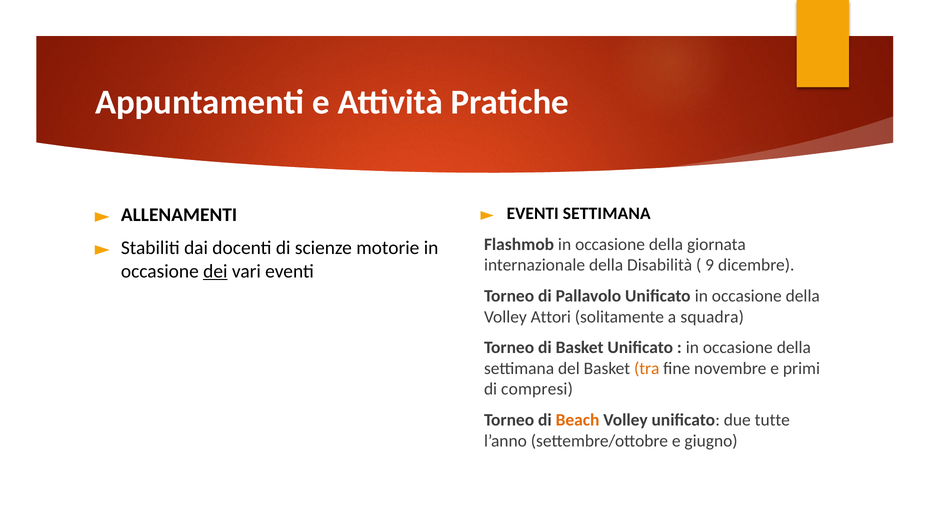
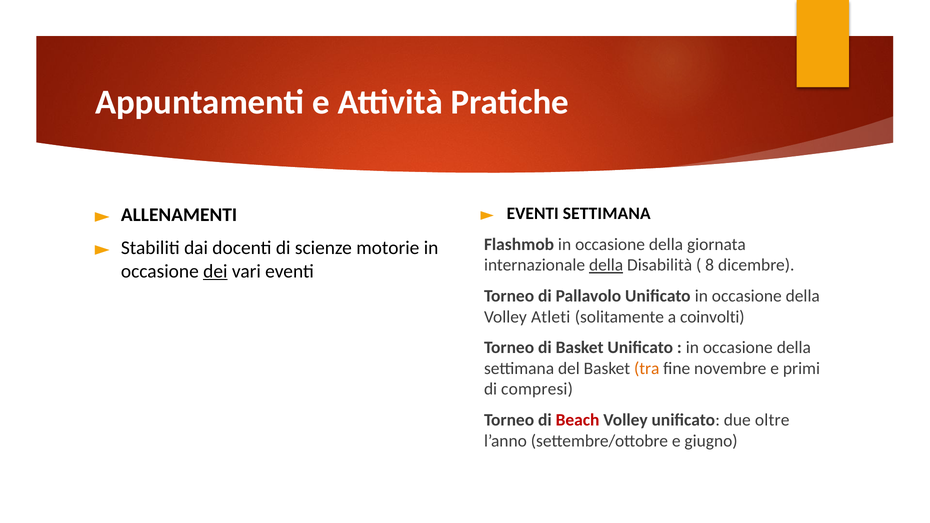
della at (606, 265) underline: none -> present
9: 9 -> 8
Attori: Attori -> Atleti
squadra: squadra -> coinvolti
Beach colour: orange -> red
tutte: tutte -> oltre
